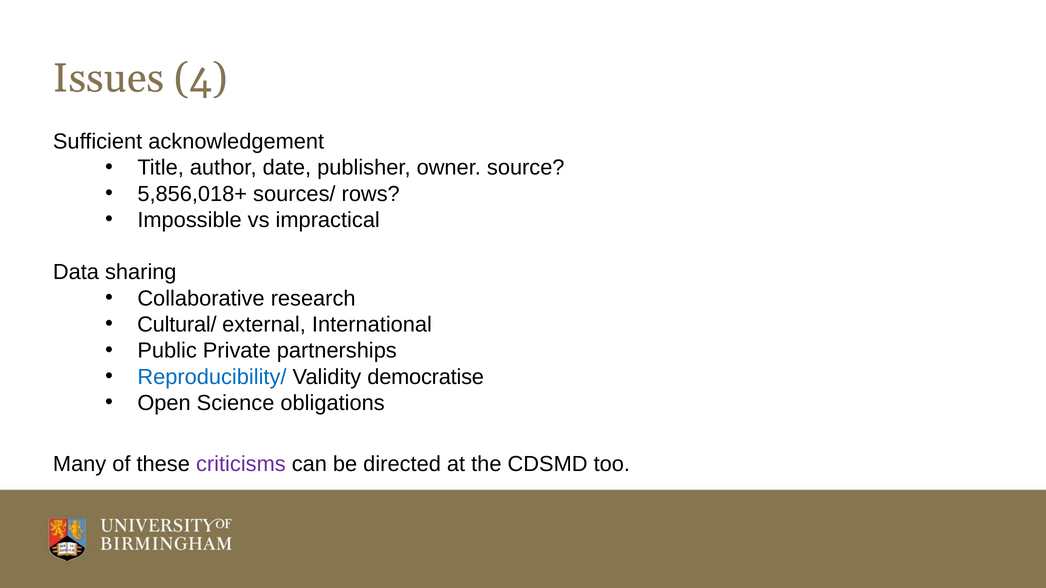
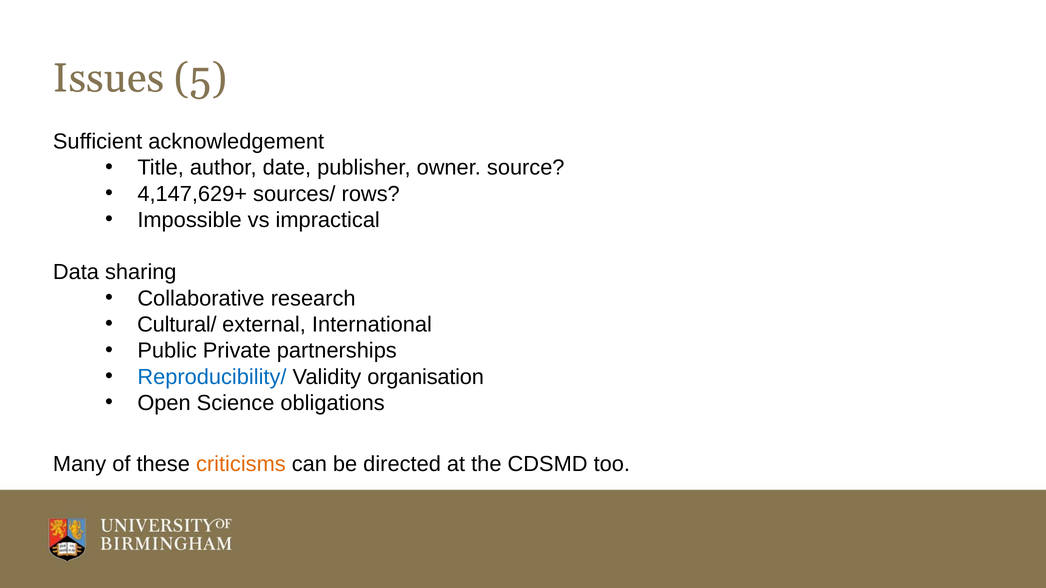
4: 4 -> 5
5,856,018+: 5,856,018+ -> 4,147,629+
democratise: democratise -> organisation
criticisms colour: purple -> orange
